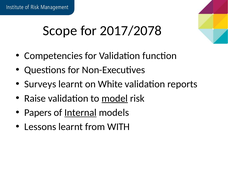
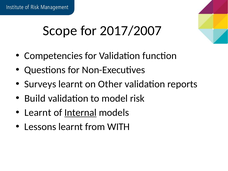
2017/2078: 2017/2078 -> 2017/2007
White: White -> Other
Raise: Raise -> Build
model underline: present -> none
Papers at (38, 113): Papers -> Learnt
